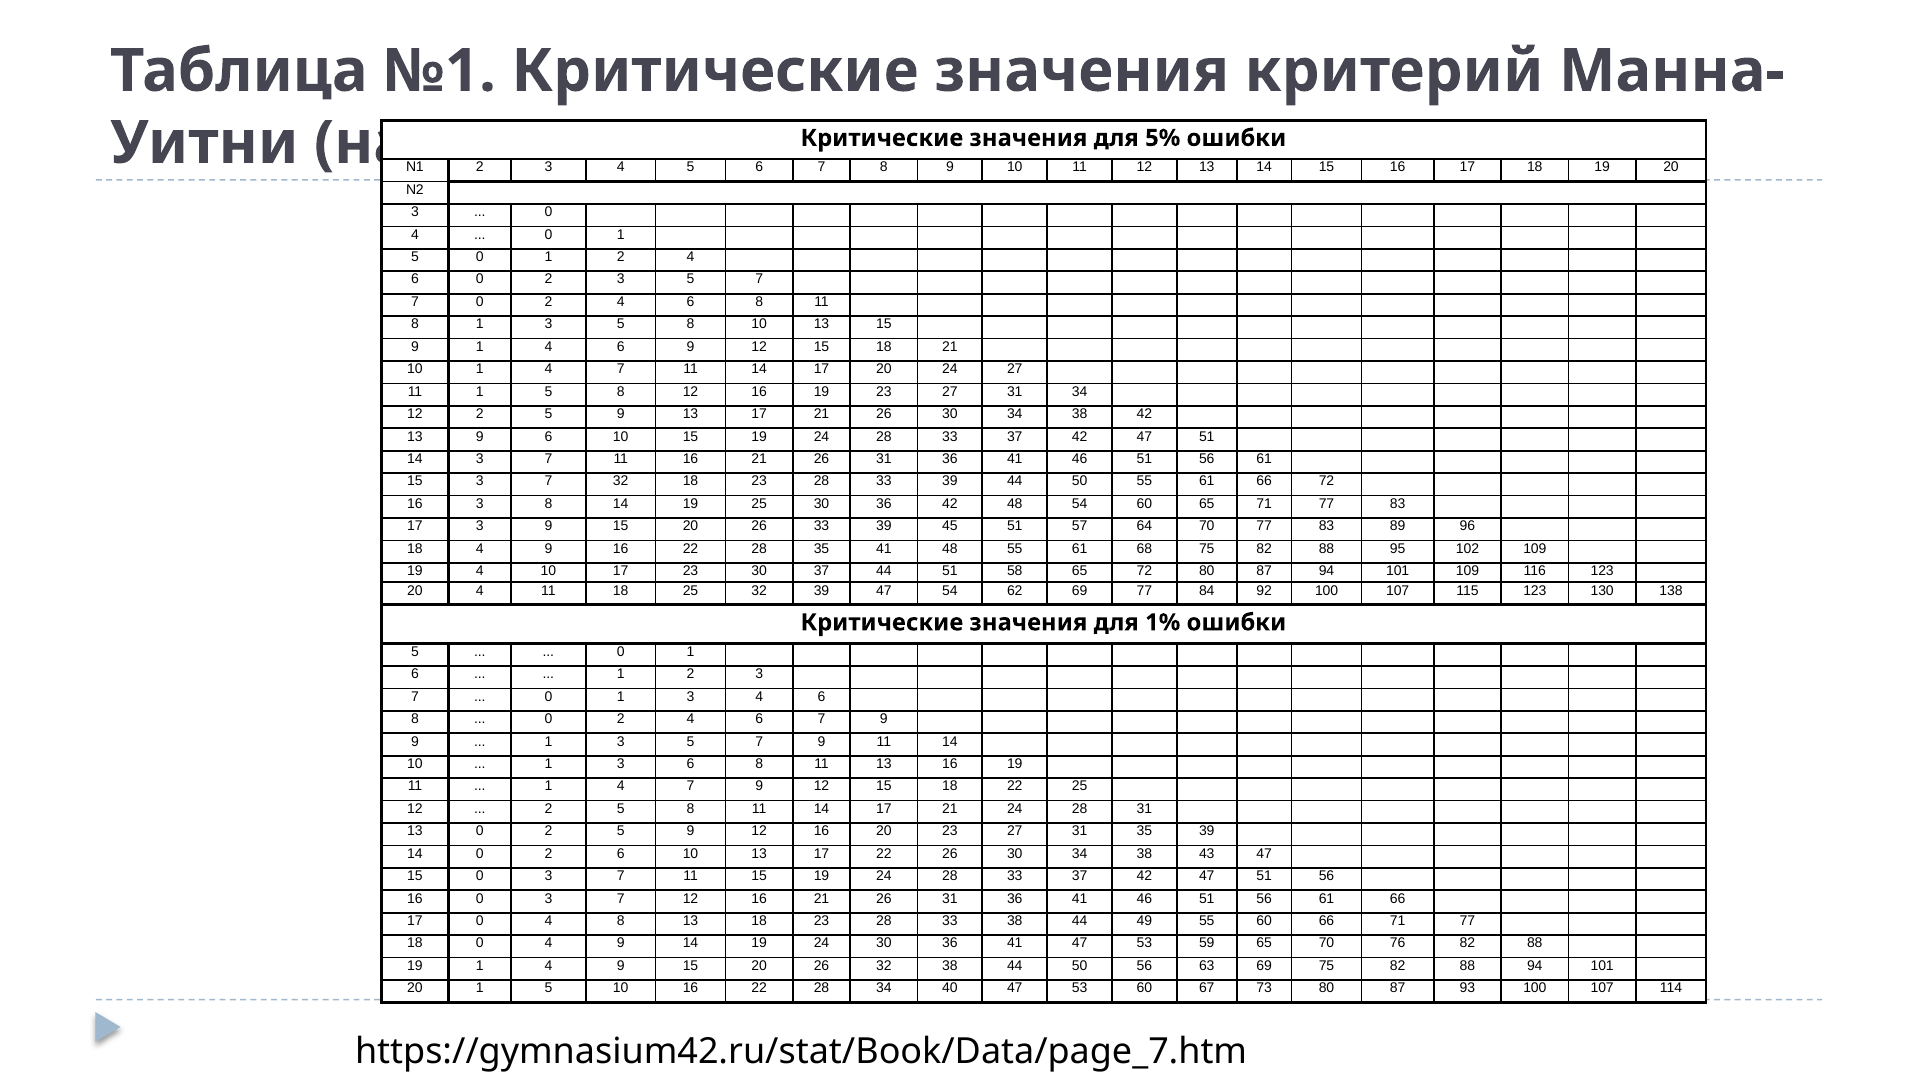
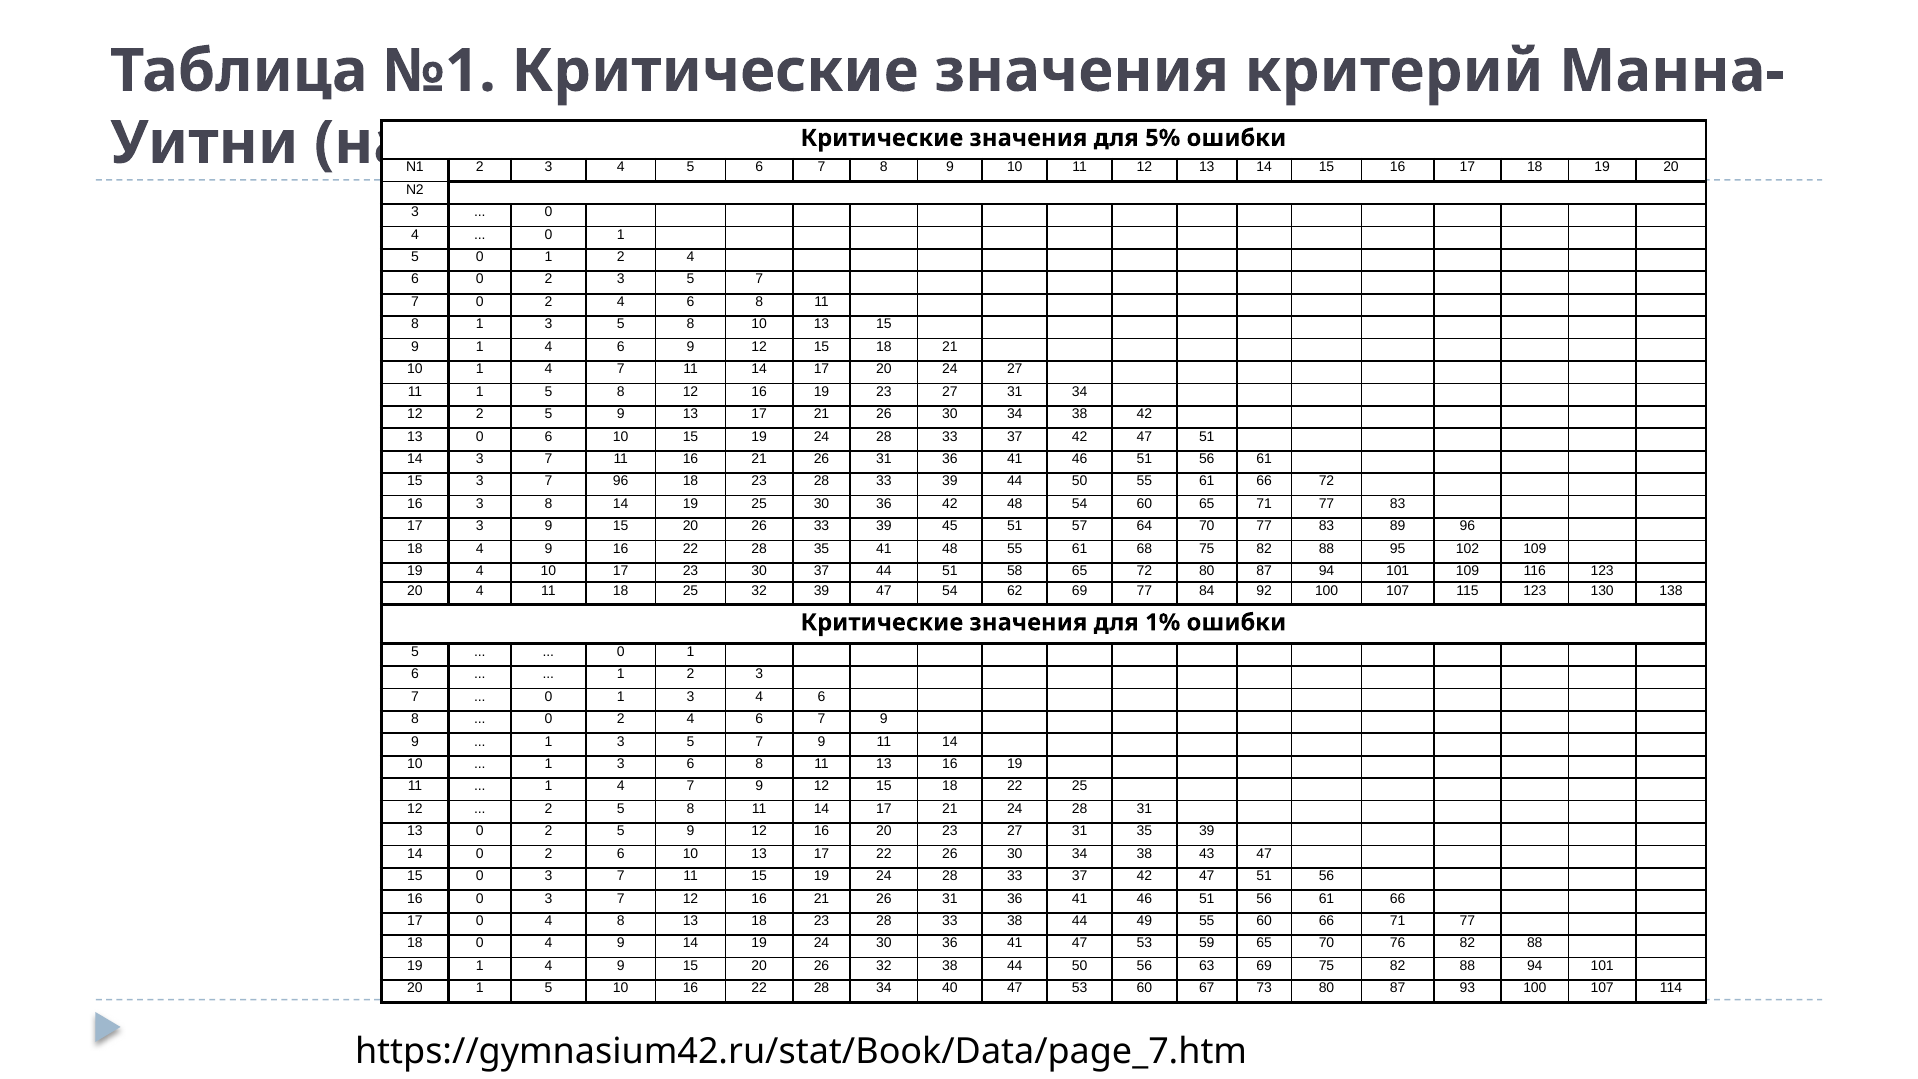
9 at (480, 436): 9 -> 0
7 32: 32 -> 96
